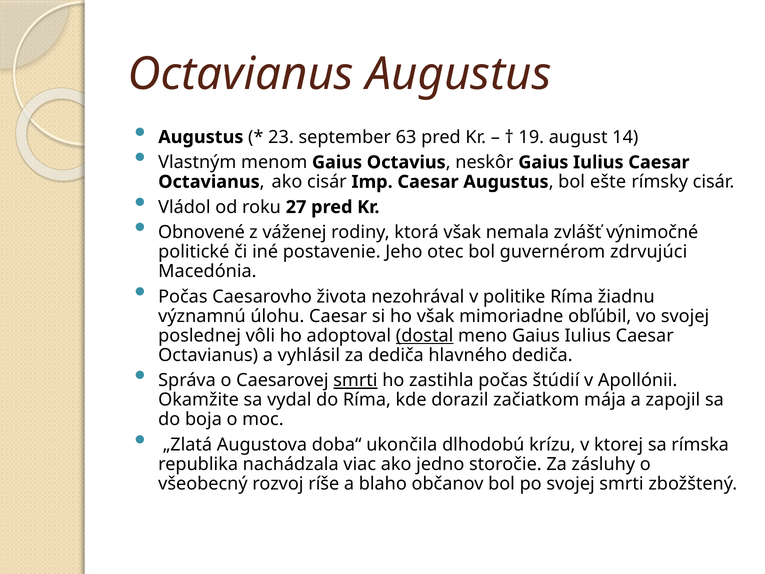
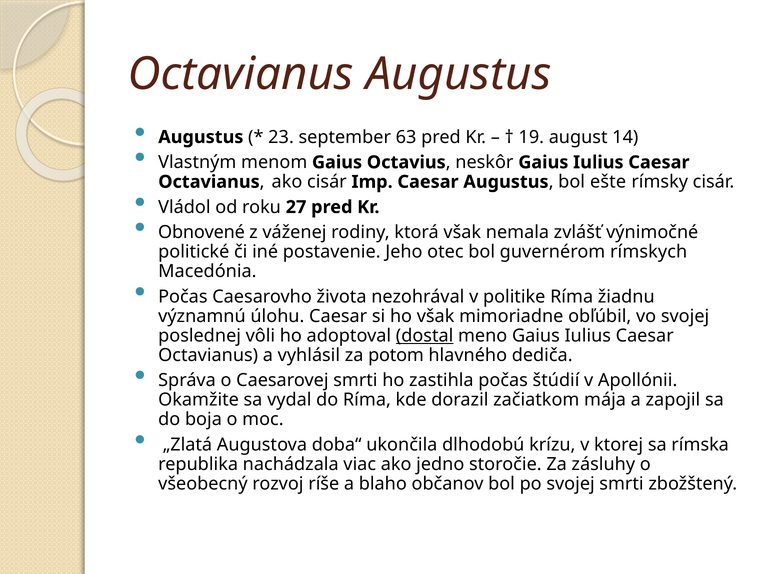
zdrvujúci: zdrvujúci -> rímskych
za dediča: dediča -> potom
smrti at (355, 380) underline: present -> none
